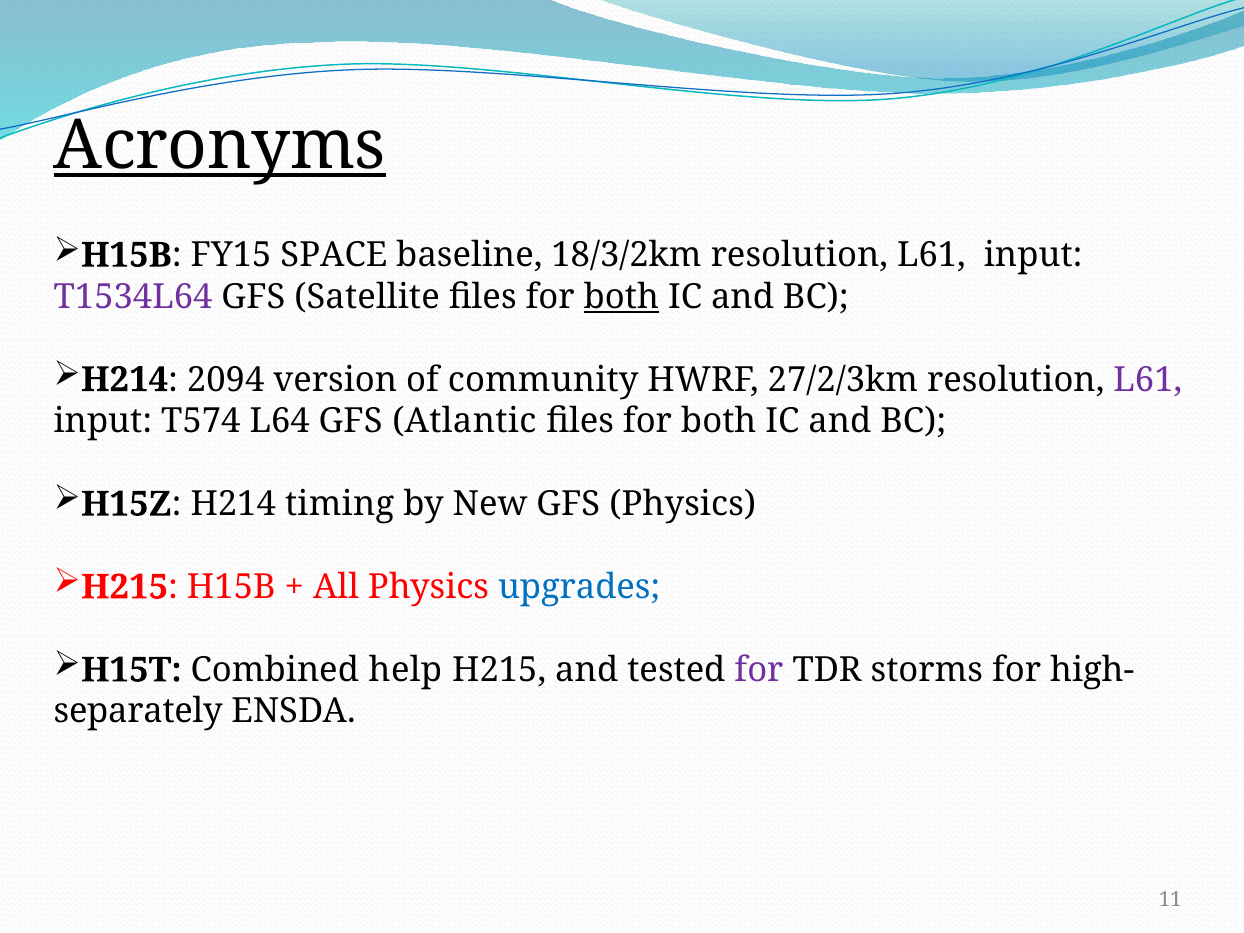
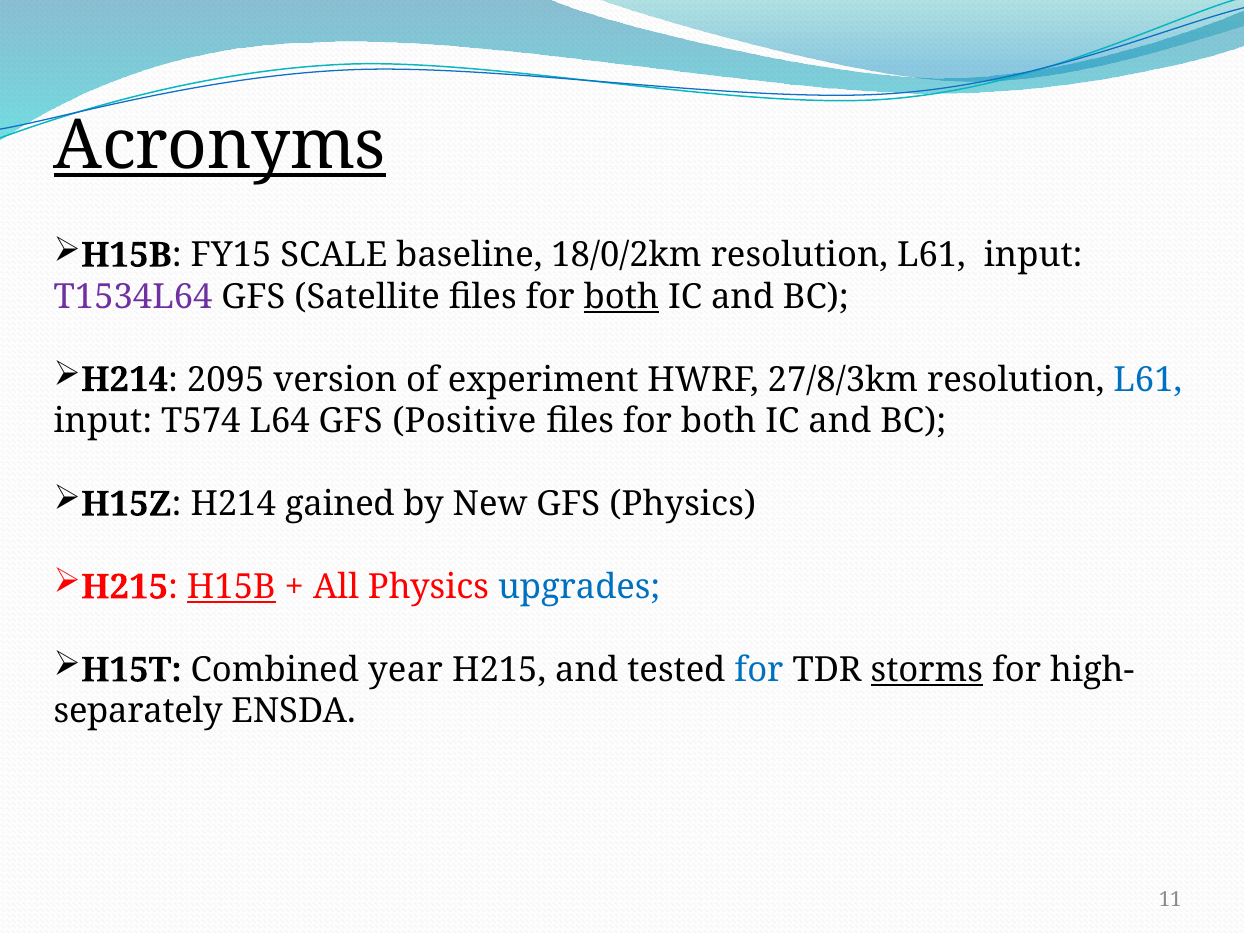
SPACE: SPACE -> SCALE
18/3/2km: 18/3/2km -> 18/0/2km
2094: 2094 -> 2095
community: community -> experiment
27/2/3km: 27/2/3km -> 27/8/3km
L61 at (1148, 380) colour: purple -> blue
Atlantic: Atlantic -> Positive
timing: timing -> gained
H15B at (231, 587) underline: none -> present
help: help -> year
for at (759, 670) colour: purple -> blue
storms underline: none -> present
